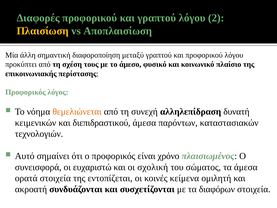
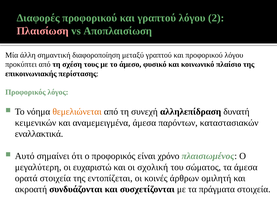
Πλαισίωση colour: yellow -> pink
διεπιδραστικού: διεπιδραστικού -> αναμεμειγμένα
τεχνολογιών: τεχνολογιών -> εναλλακτικά
συνεισφορά: συνεισφορά -> μεγαλύτερη
κείμενα: κείμενα -> άρθρων
διαφόρων: διαφόρων -> πράγματα
